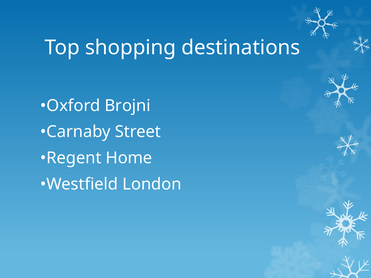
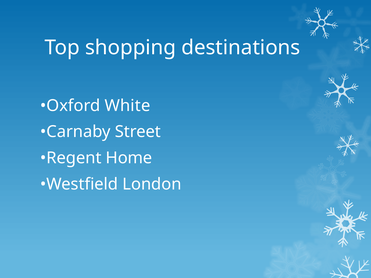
Brojni: Brojni -> White
